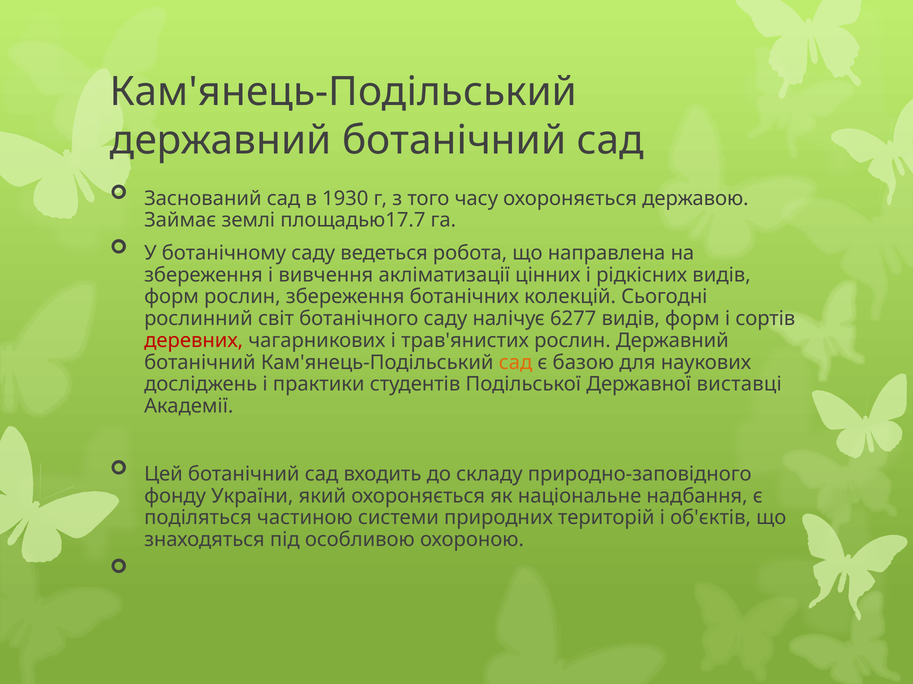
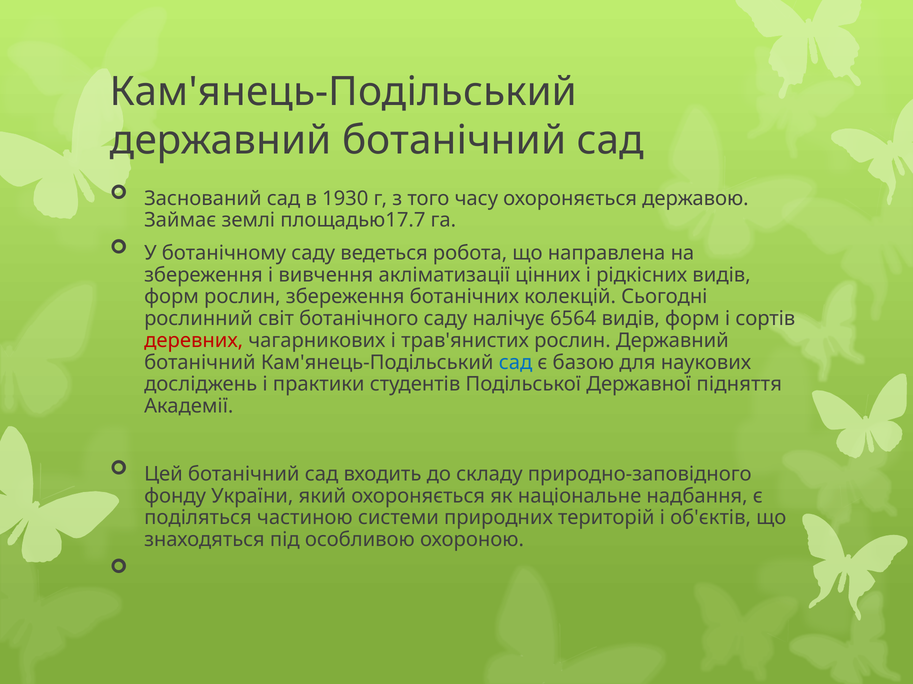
6277: 6277 -> 6564
сад at (516, 363) colour: orange -> blue
виставці: виставці -> підняття
